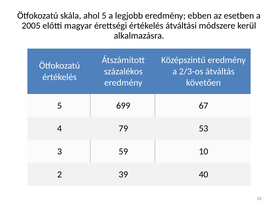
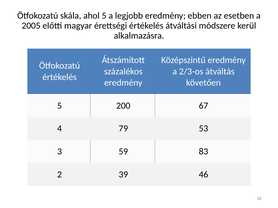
699: 699 -> 200
10: 10 -> 83
40: 40 -> 46
